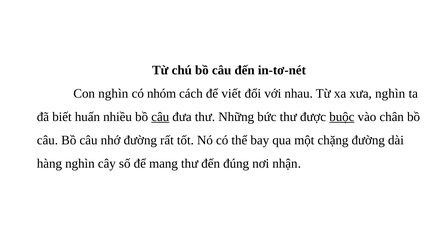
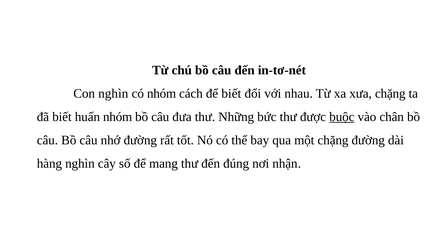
để viết: viết -> biết
xưa nghìn: nghìn -> chặng
huấn nhiều: nhiều -> nhóm
câu at (160, 117) underline: present -> none
